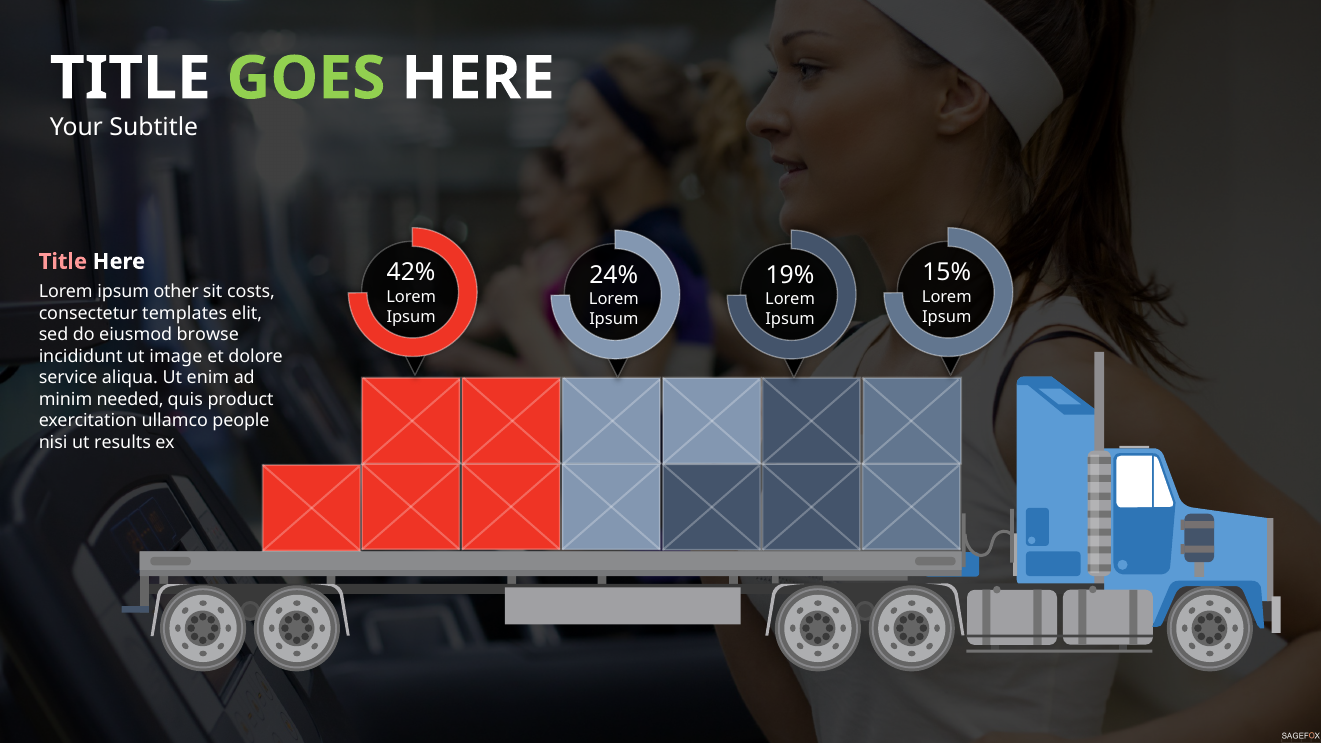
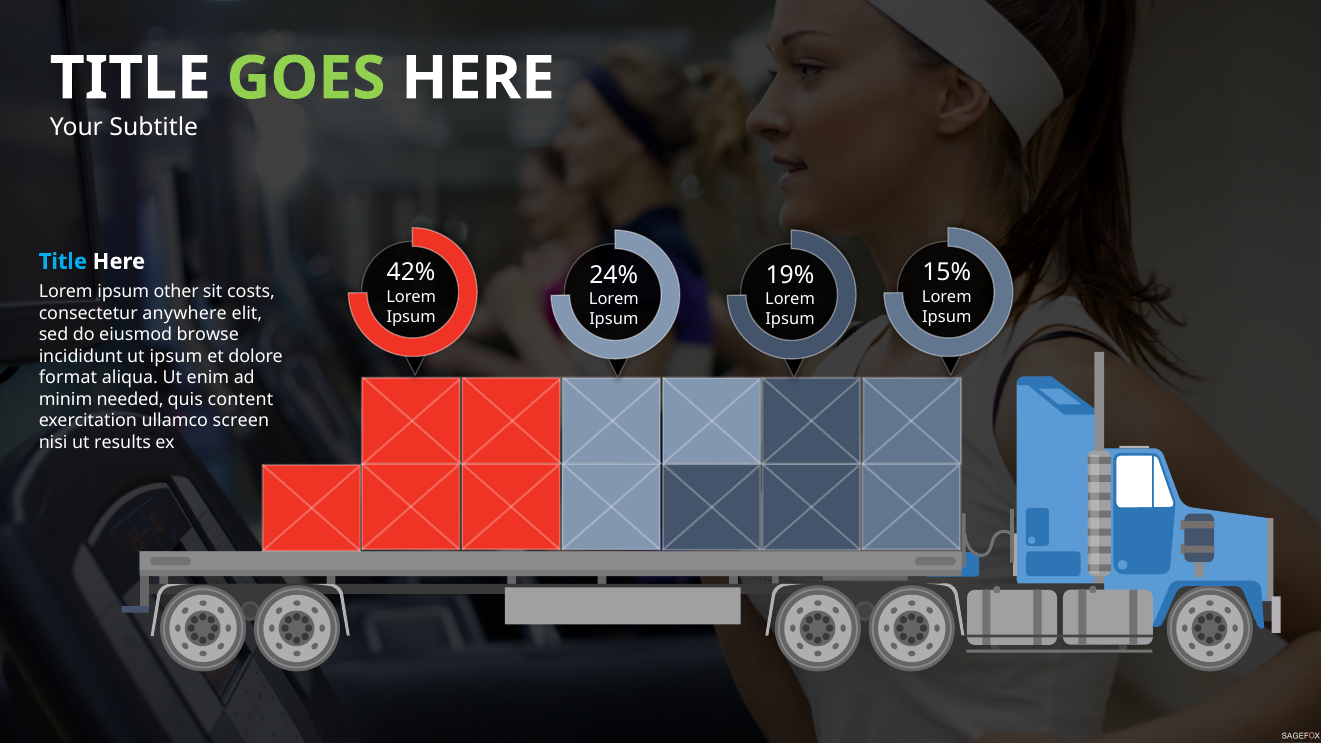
Title at (63, 262) colour: pink -> light blue
templates: templates -> anywhere
ut image: image -> ipsum
service: service -> format
product: product -> content
people: people -> screen
